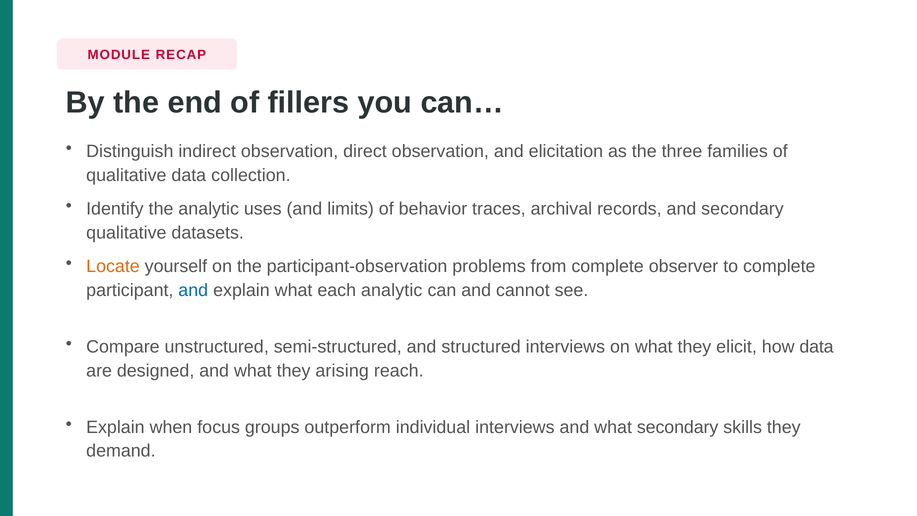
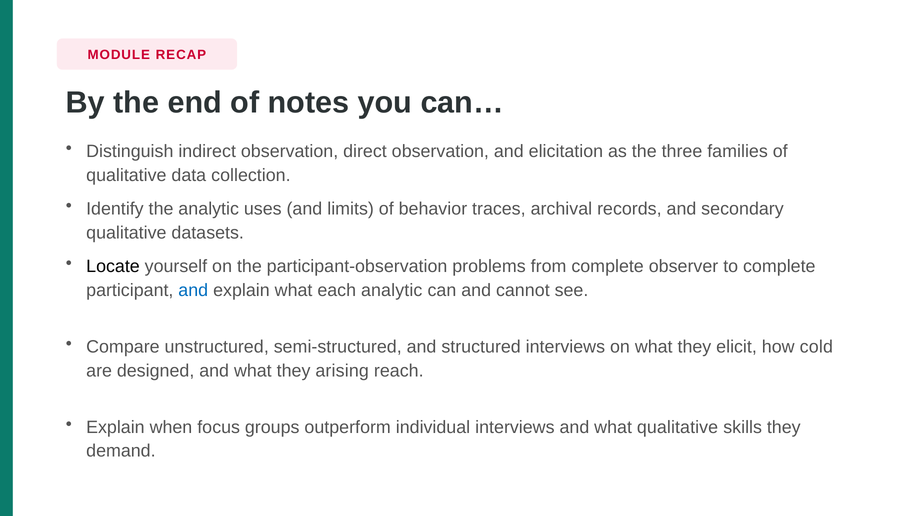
fillers: fillers -> notes
Locate colour: orange -> black
how data: data -> cold
what secondary: secondary -> qualitative
